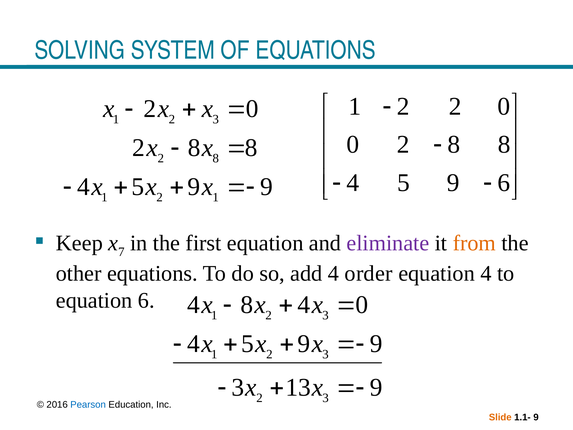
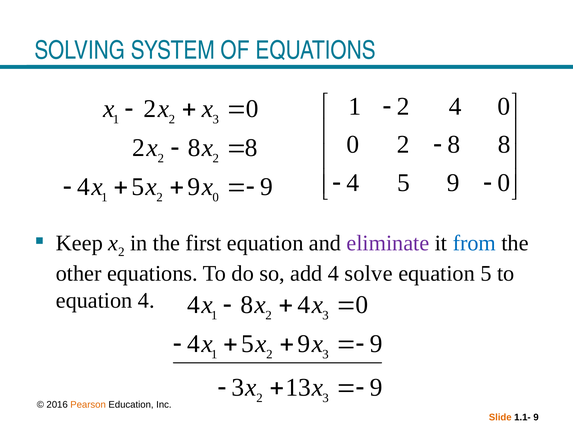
2 at (455, 106): 2 -> 4
8 at (216, 158): 8 -> 2
9 6: 6 -> 0
1 at (216, 197): 1 -> 0
7 at (121, 252): 7 -> 2
from colour: orange -> blue
order: order -> solve
equation 4: 4 -> 5
equation 6: 6 -> 4
Pearson colour: blue -> orange
